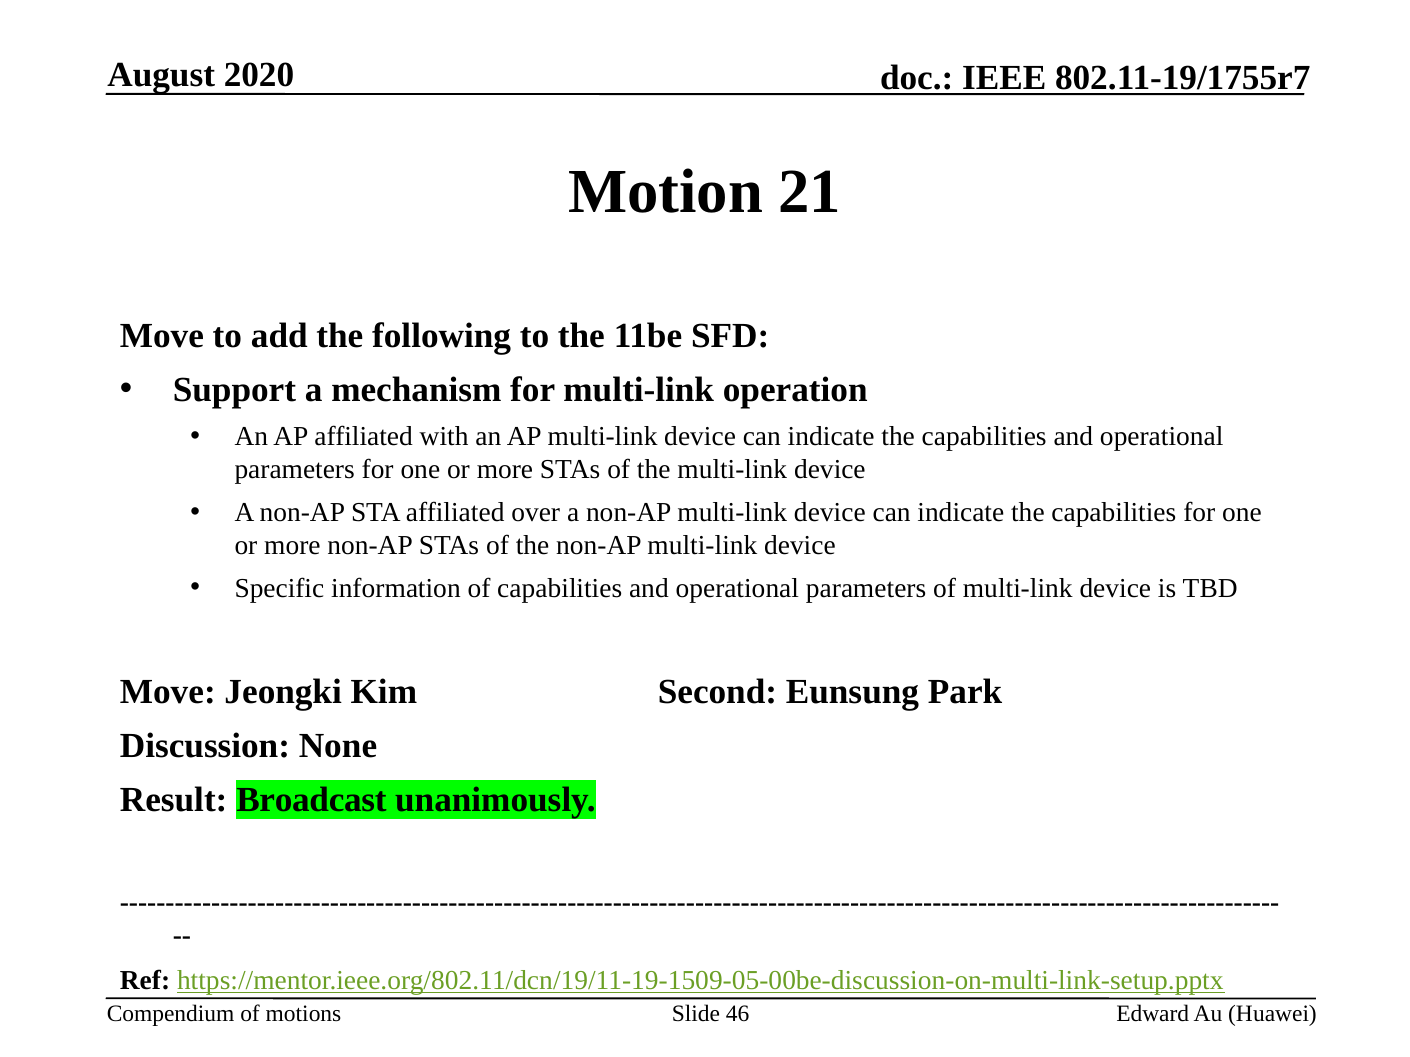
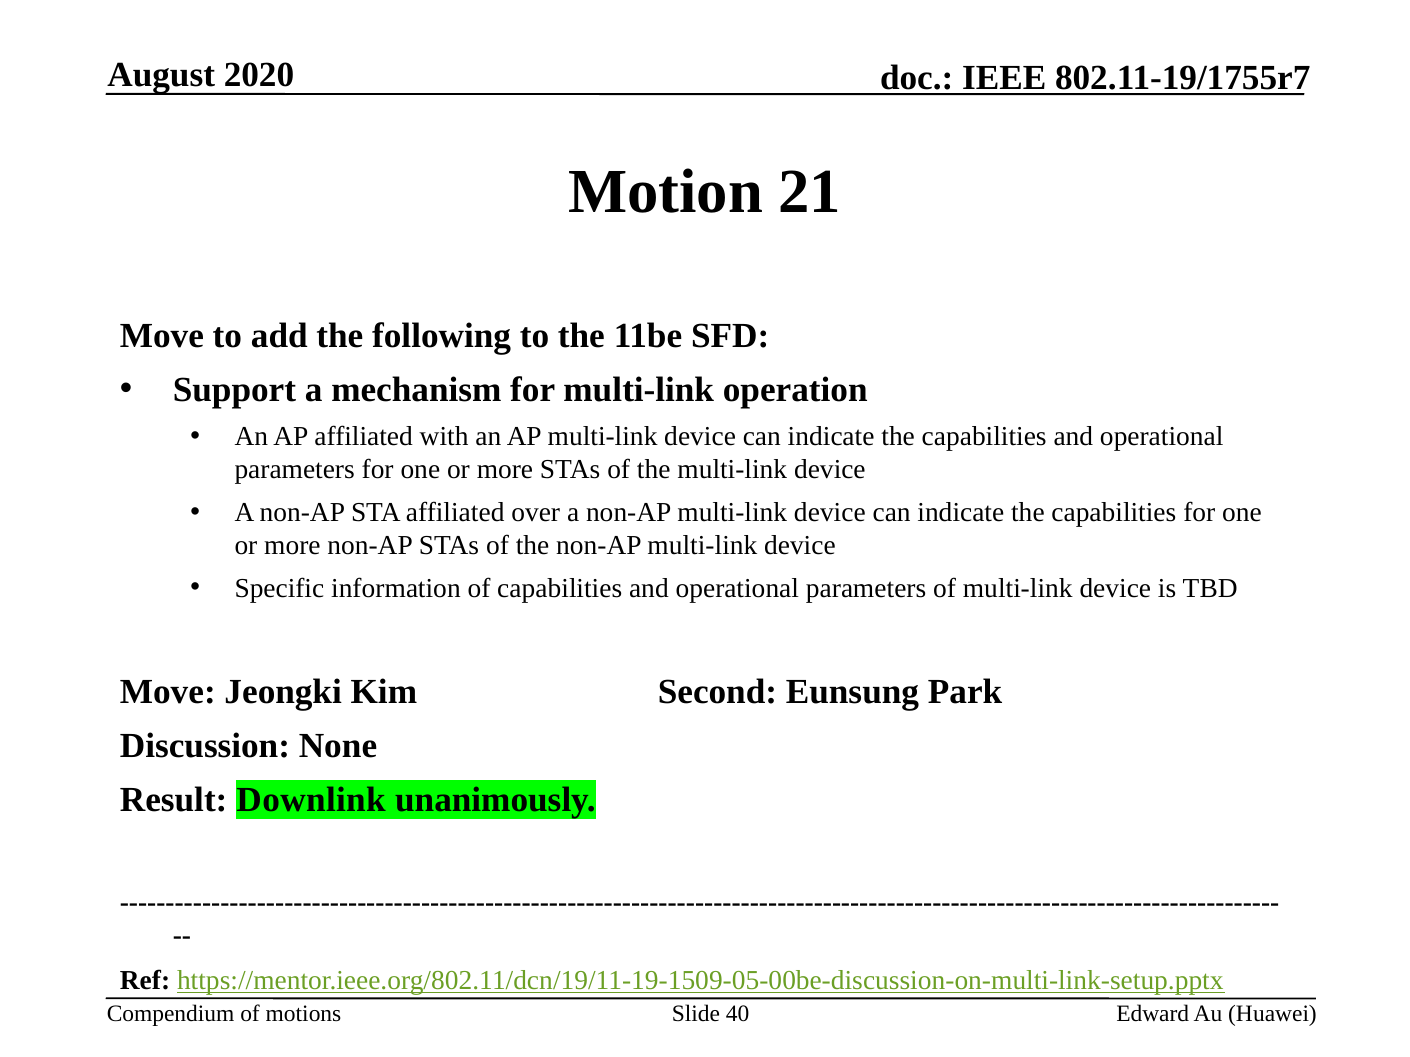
Broadcast: Broadcast -> Downlink
46: 46 -> 40
